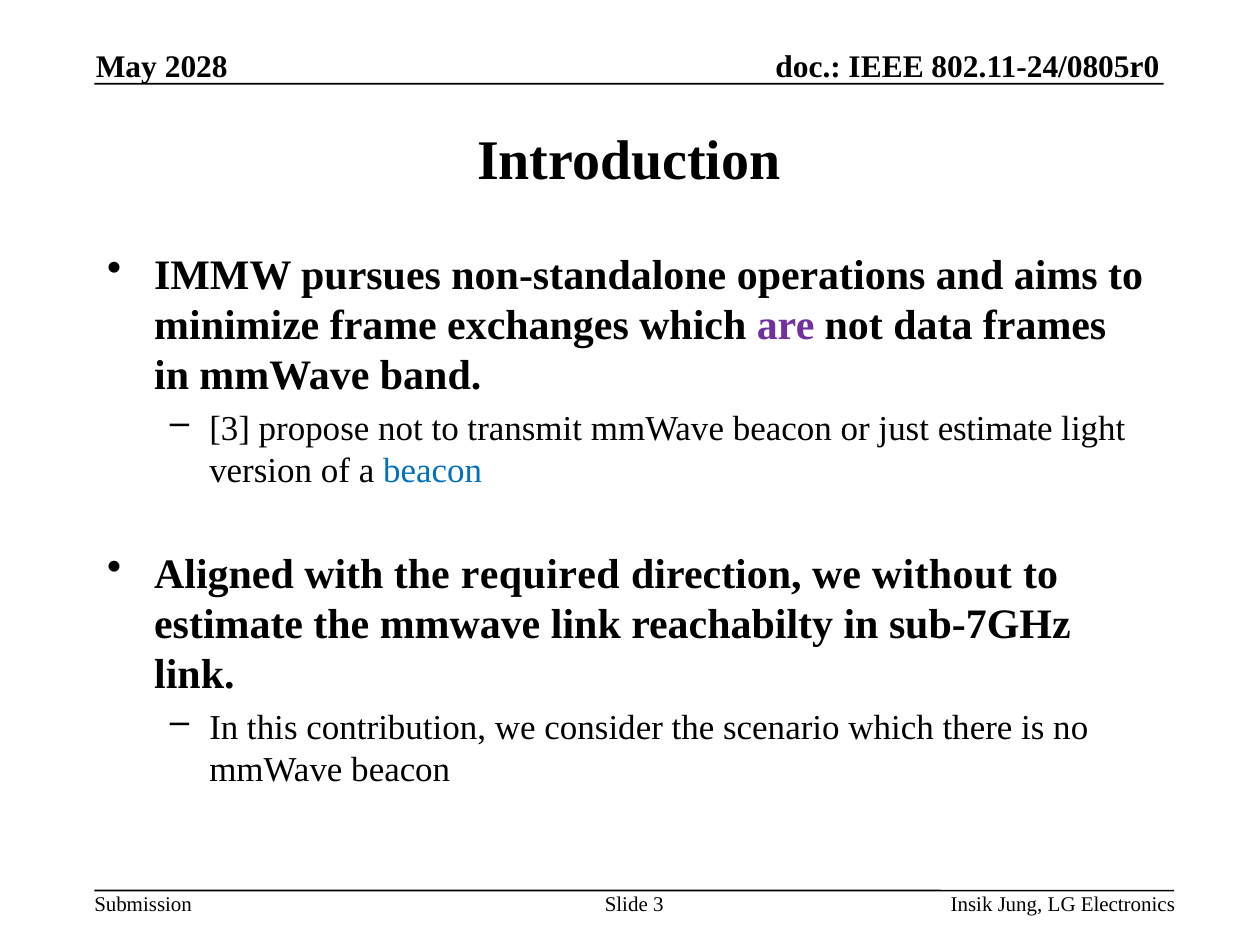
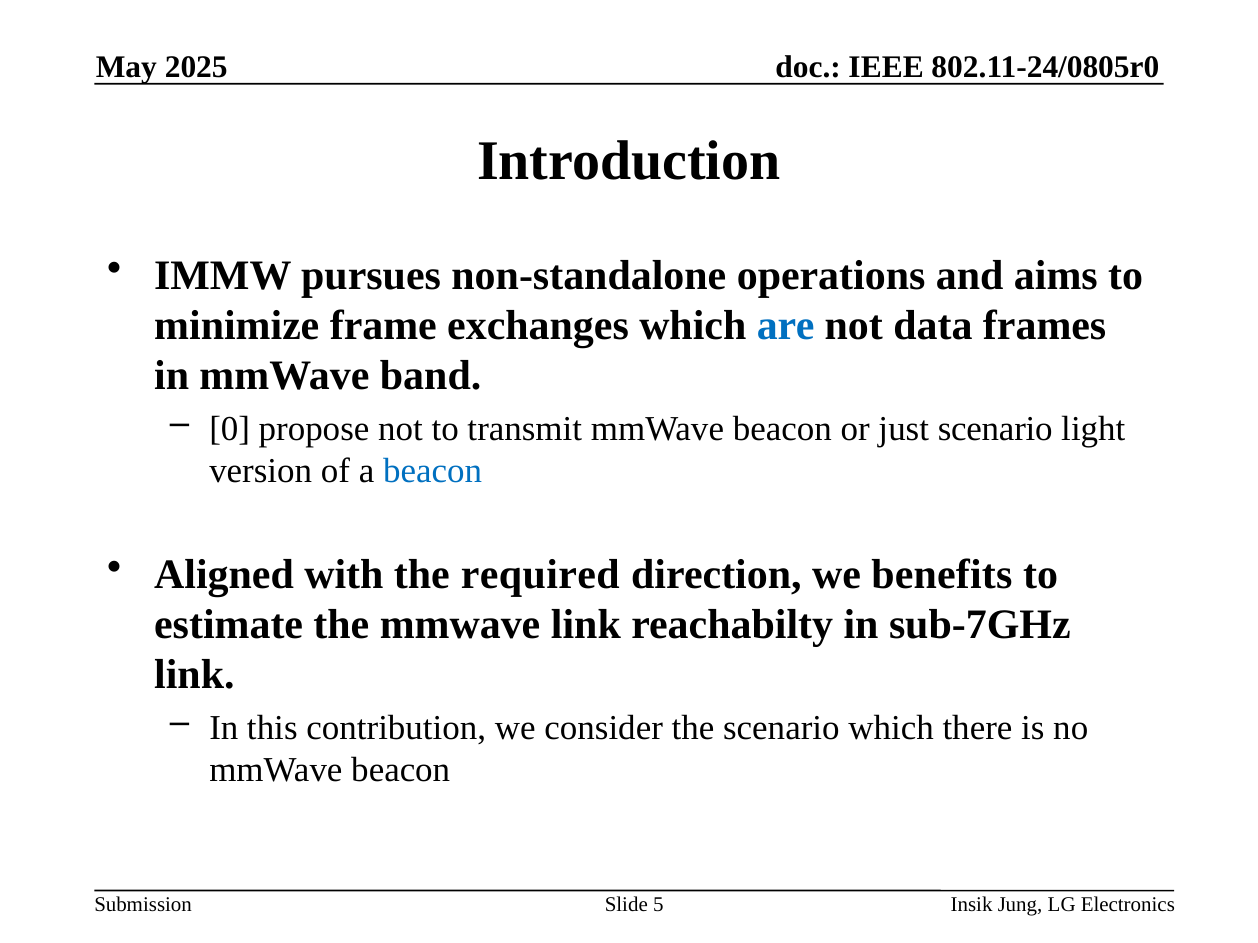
2028: 2028 -> 2025
are colour: purple -> blue
3 at (230, 429): 3 -> 0
just estimate: estimate -> scenario
without: without -> benefits
Slide 3: 3 -> 5
